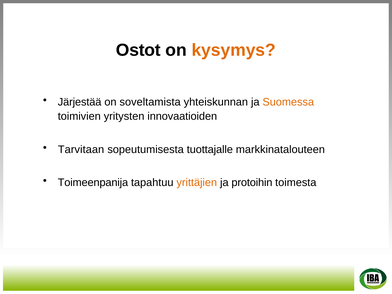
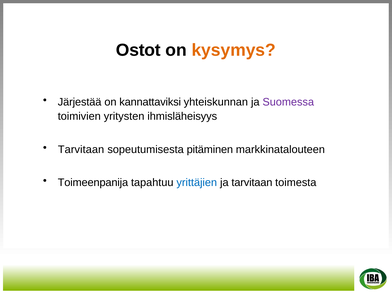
soveltamista: soveltamista -> kannattaviksi
Suomessa colour: orange -> purple
innovaatioiden: innovaatioiden -> ihmisläheisyys
tuottajalle: tuottajalle -> pitäminen
yrittäjien colour: orange -> blue
ja protoihin: protoihin -> tarvitaan
